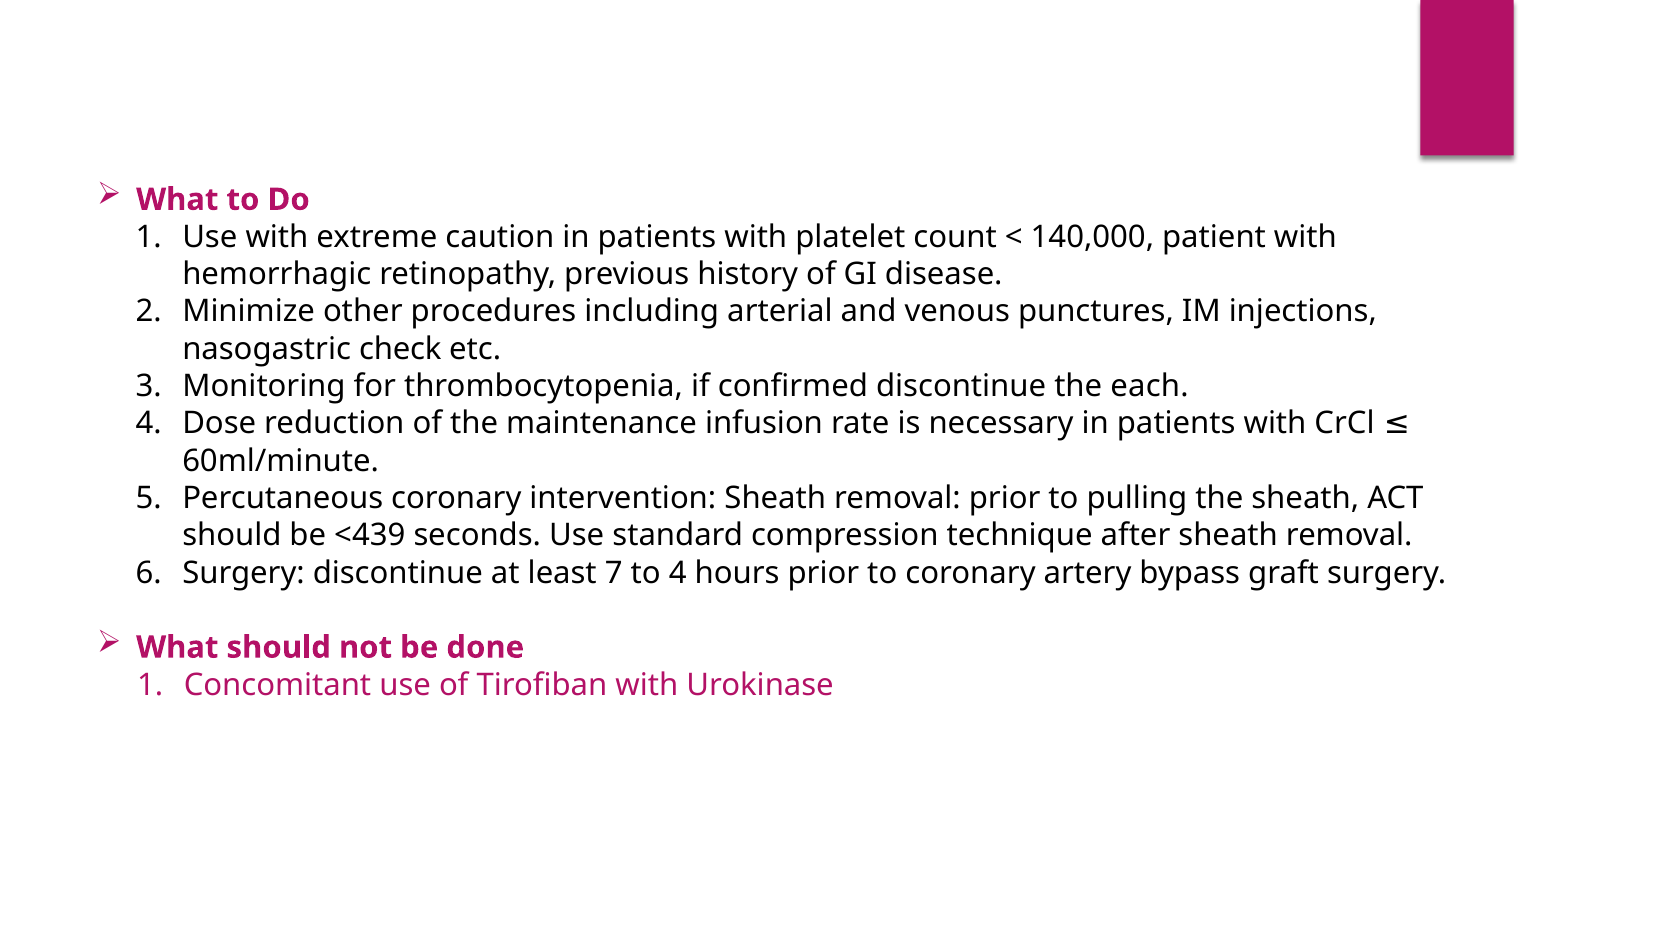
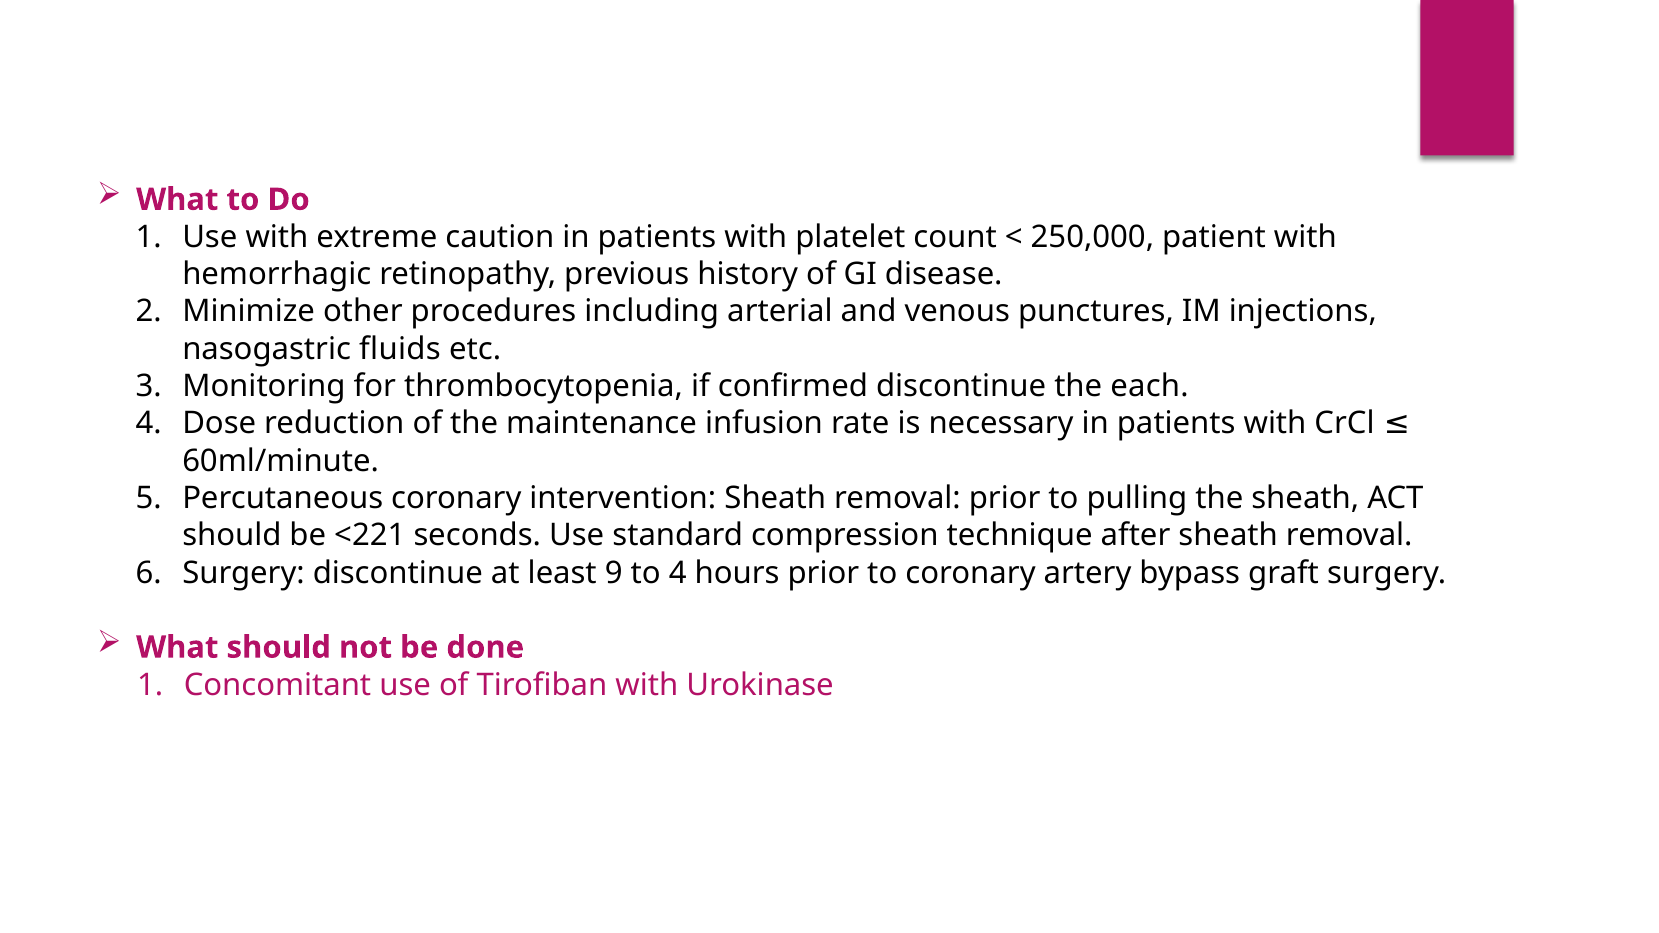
140,000: 140,000 -> 250,000
check: check -> fluids
<439: <439 -> <221
7: 7 -> 9
